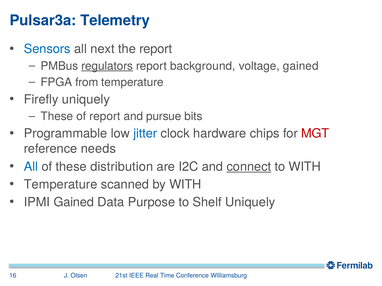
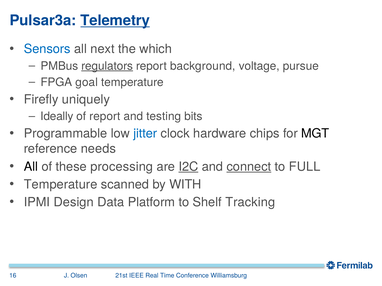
Telemetry underline: none -> present
the report: report -> which
voltage gained: gained -> pursue
from: from -> goal
These at (57, 117): These -> Ideally
pursue: pursue -> testing
MGT colour: red -> black
All at (31, 167) colour: blue -> black
distribution: distribution -> processing
I2C underline: none -> present
to WITH: WITH -> FULL
IPMI Gained: Gained -> Design
Purpose: Purpose -> Platform
Shelf Uniquely: Uniquely -> Tracking
